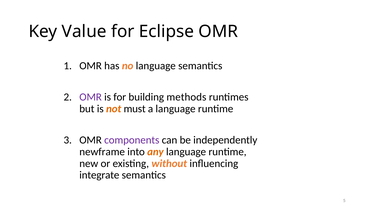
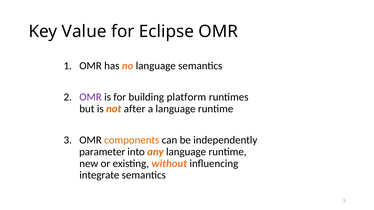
methods: methods -> platform
must: must -> after
components colour: purple -> orange
newframe: newframe -> parameter
